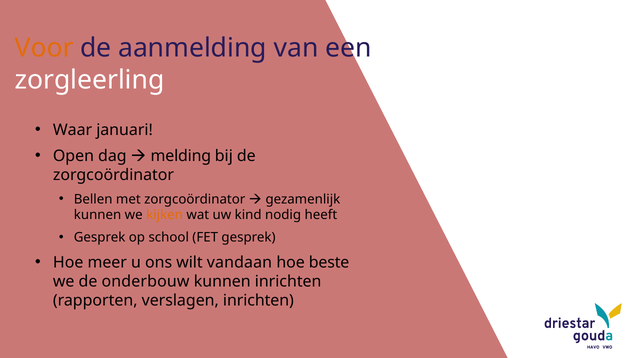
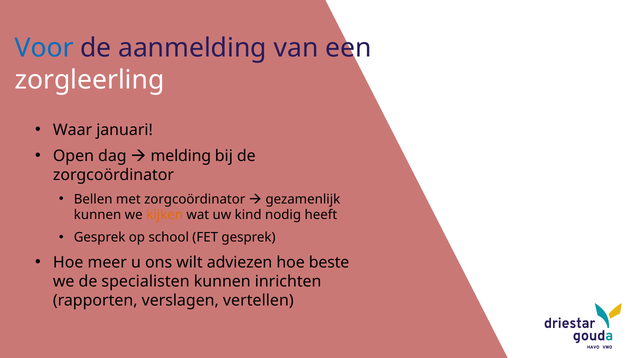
Voor colour: orange -> blue
vandaan: vandaan -> adviezen
onderbouw: onderbouw -> specialisten
verslagen inrichten: inrichten -> vertellen
